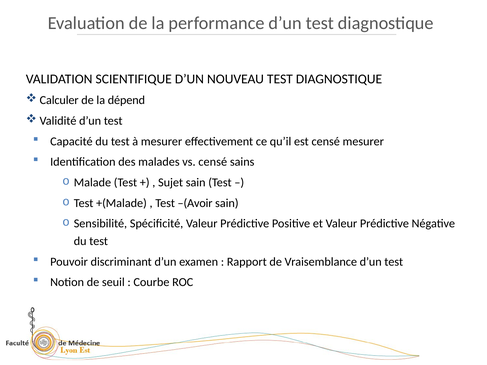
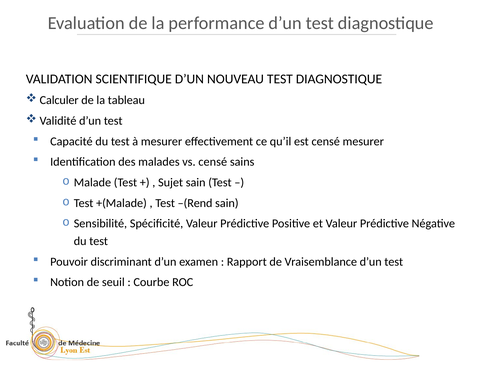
dépend: dépend -> tableau
–(Avoir: –(Avoir -> –(Rend
